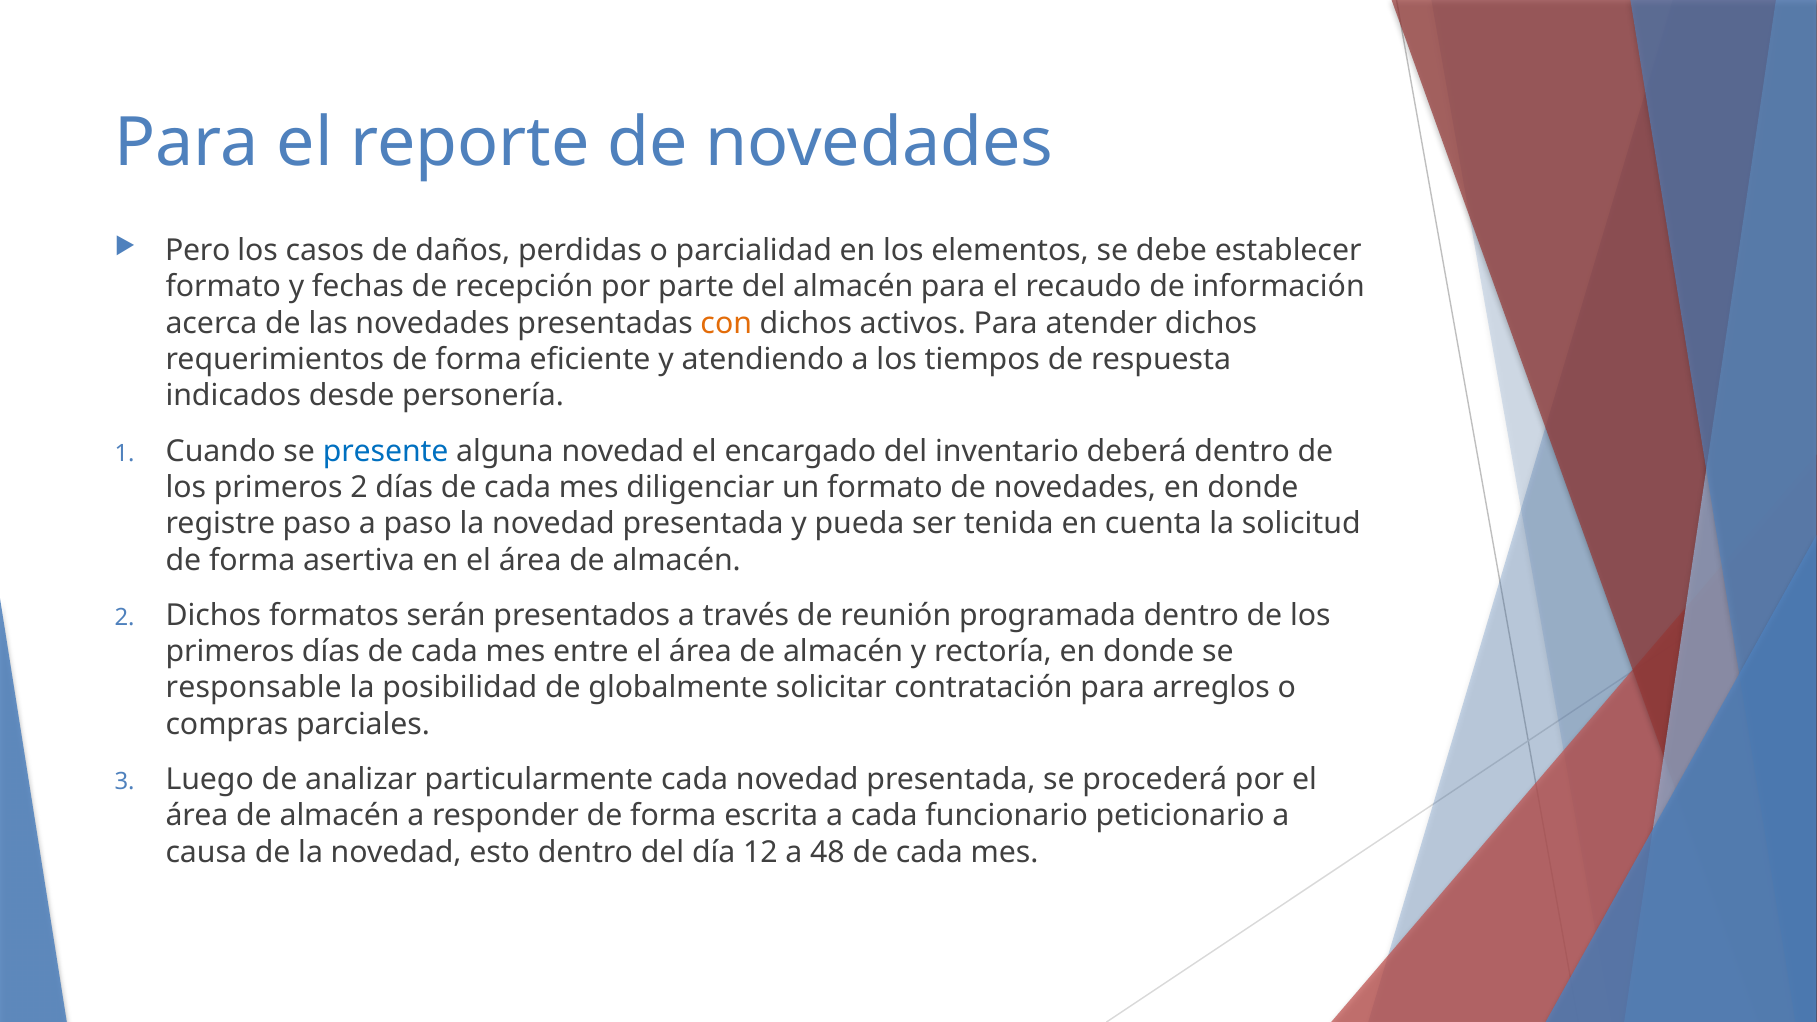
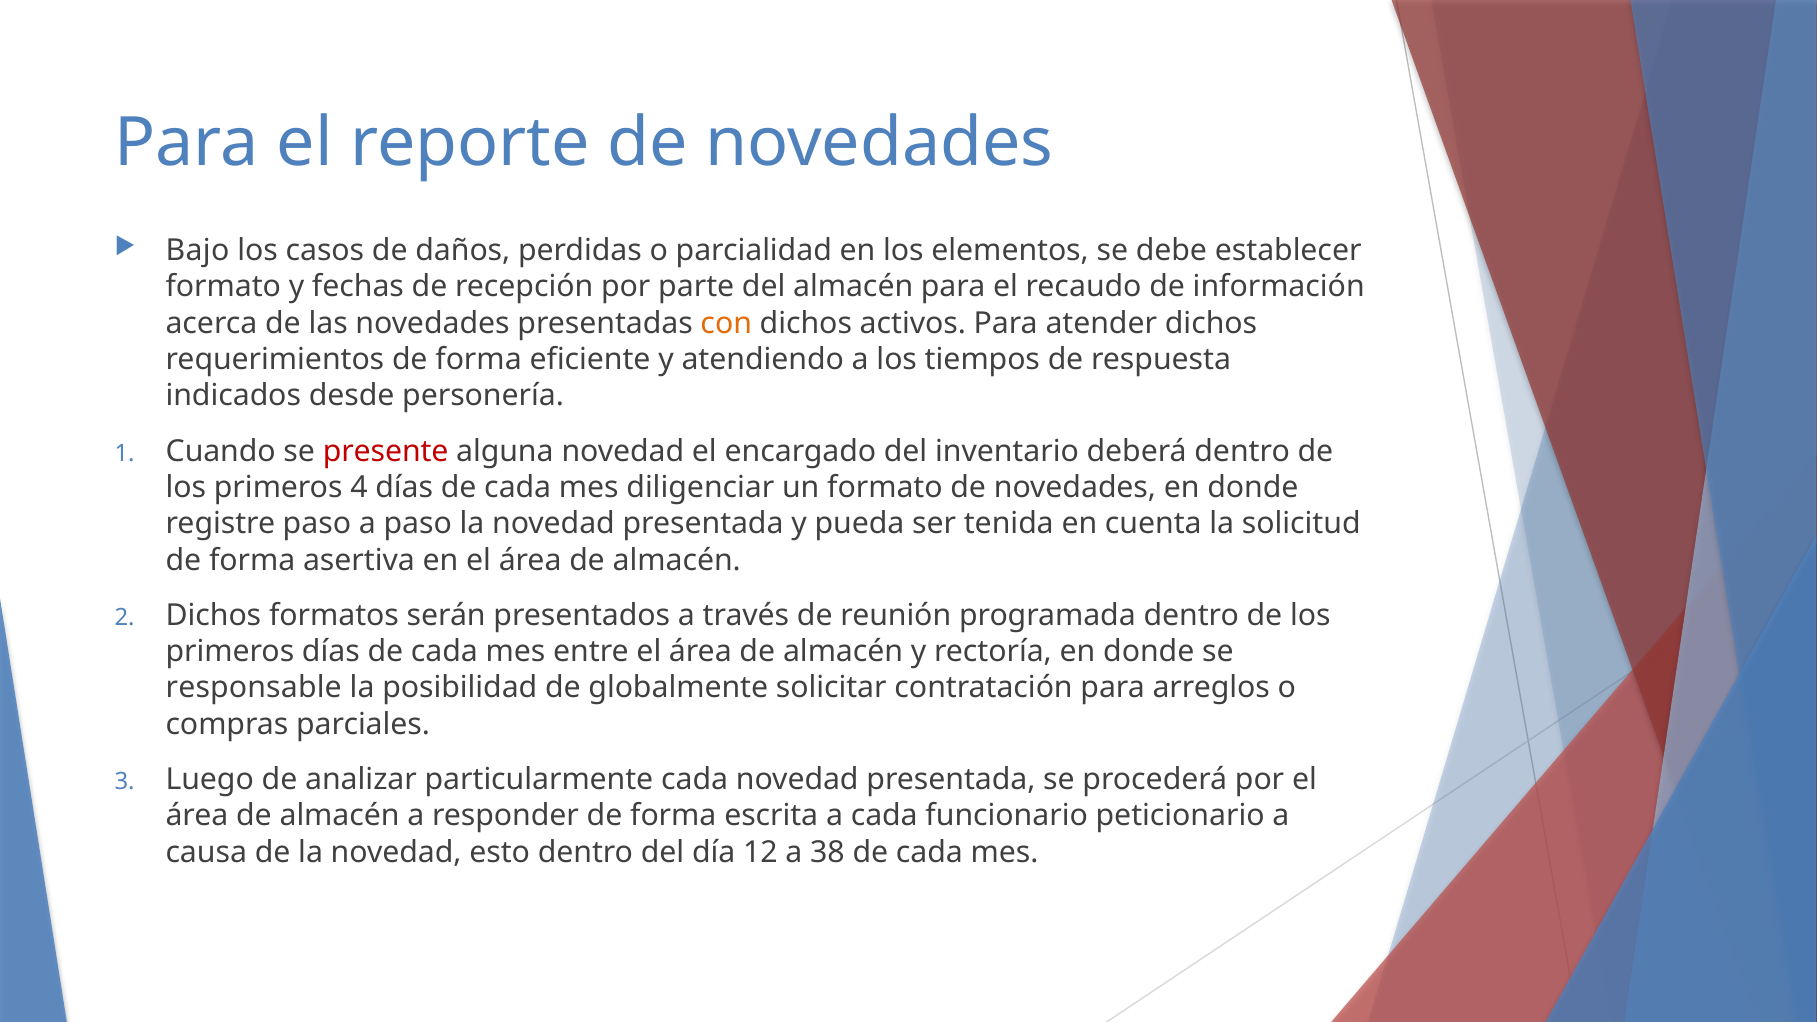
Pero: Pero -> Bajo
presente colour: blue -> red
primeros 2: 2 -> 4
48: 48 -> 38
